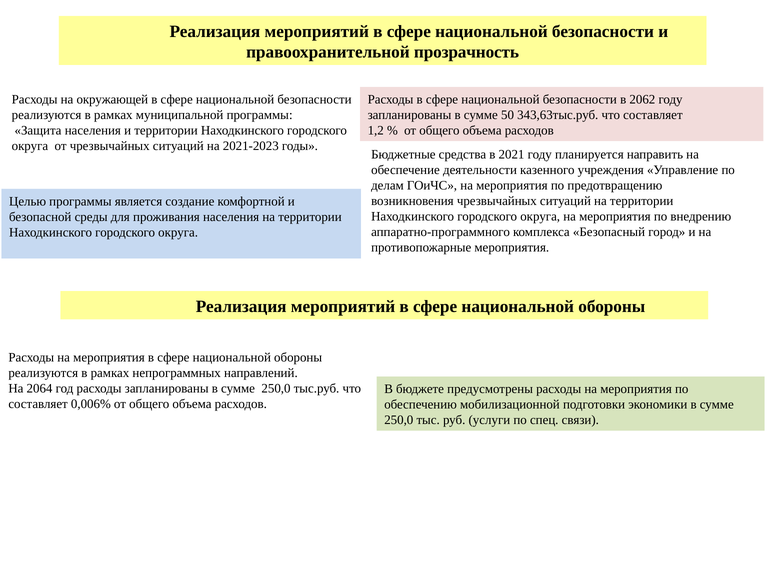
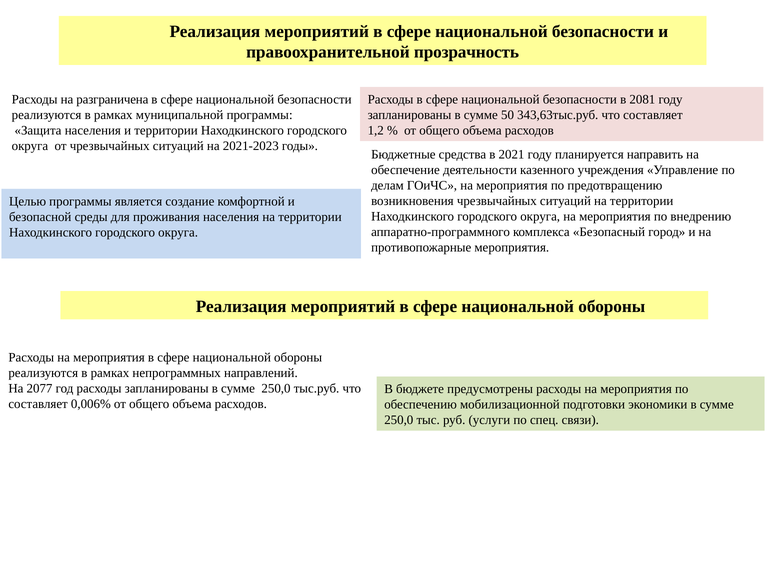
окружающей: окружающей -> разграничена
2062: 2062 -> 2081
2064: 2064 -> 2077
